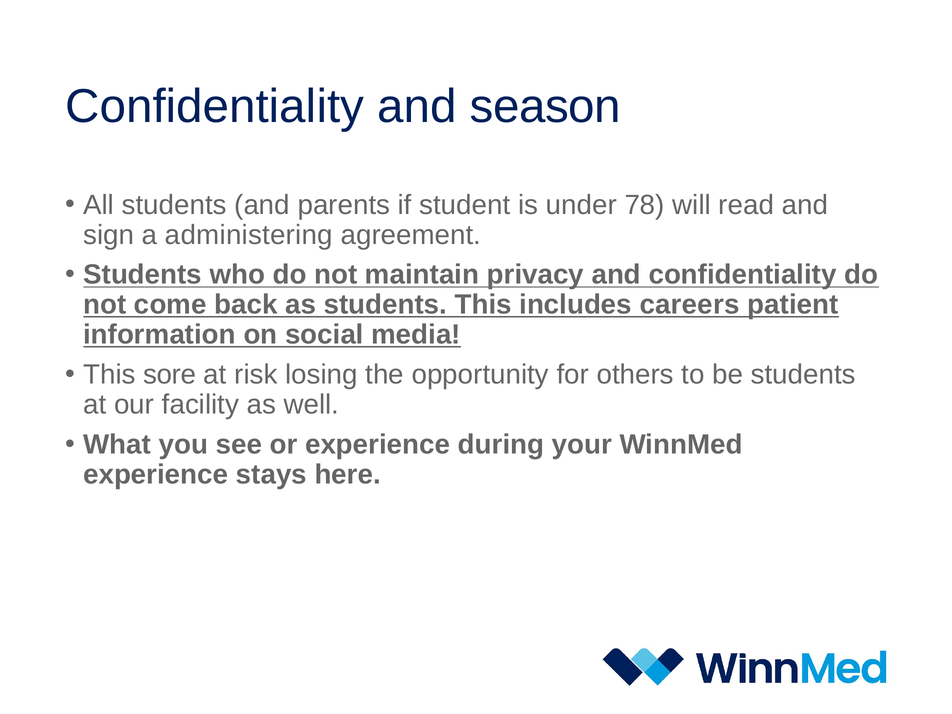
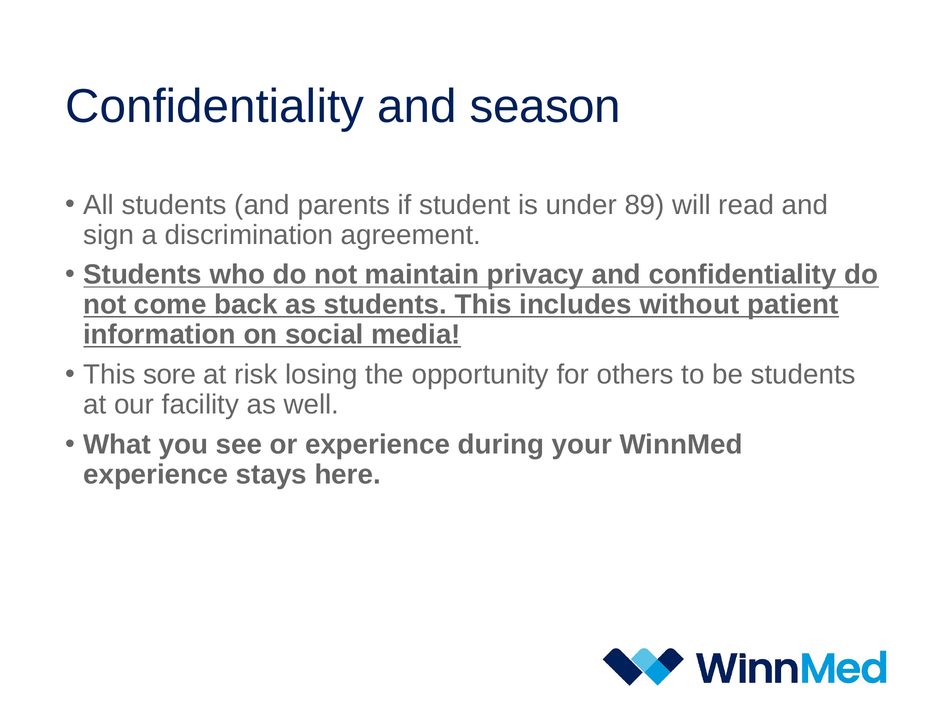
78: 78 -> 89
administering: administering -> discrimination
careers: careers -> without
